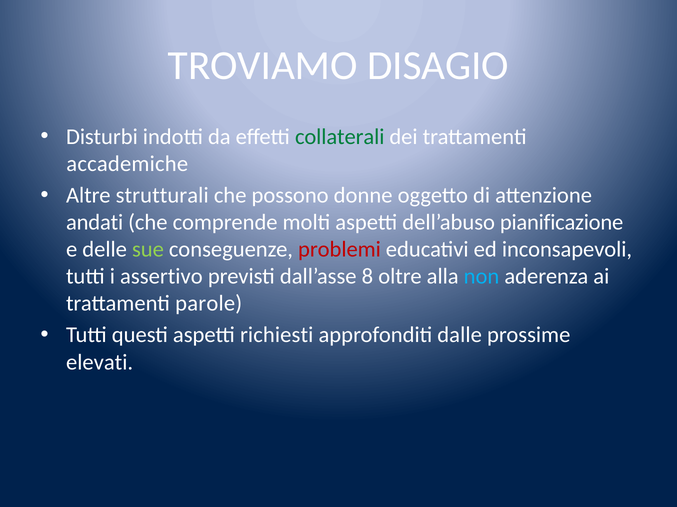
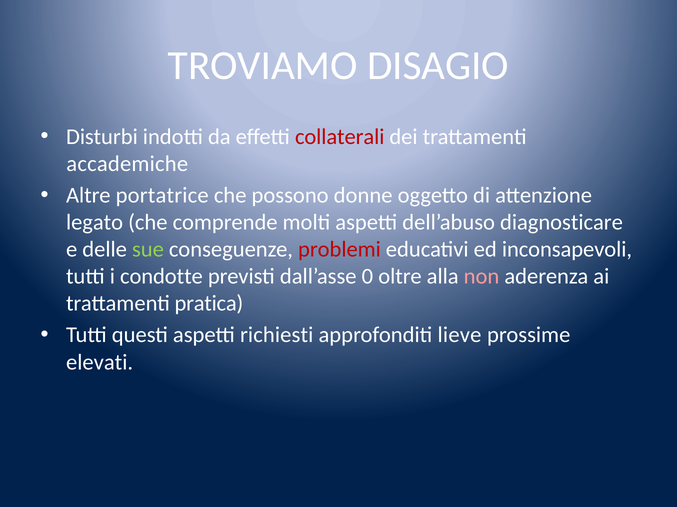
collaterali colour: green -> red
strutturali: strutturali -> portatrice
andati: andati -> legato
pianificazione: pianificazione -> diagnosticare
assertivo: assertivo -> condotte
8: 8 -> 0
non colour: light blue -> pink
parole: parole -> pratica
dalle: dalle -> lieve
